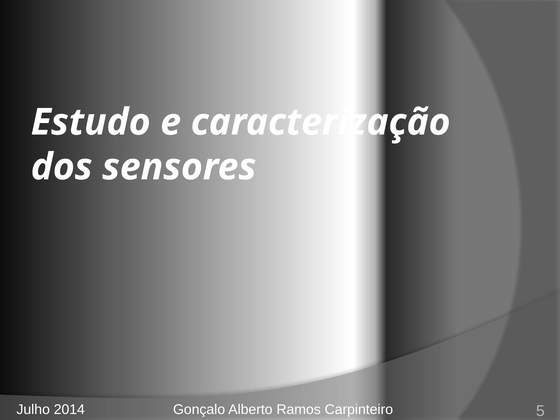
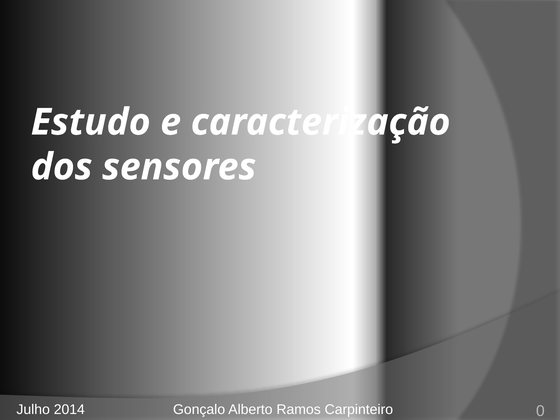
5: 5 -> 0
